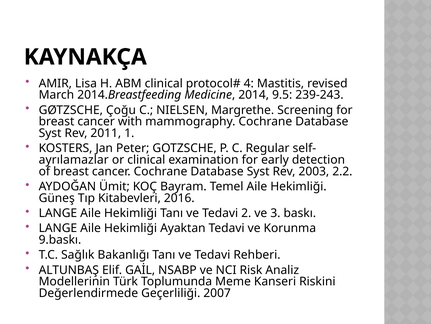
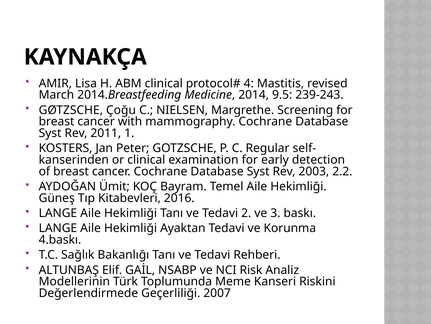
ayrılamazlar: ayrılamazlar -> kanserinden
9.baskı: 9.baskı -> 4.baskı
